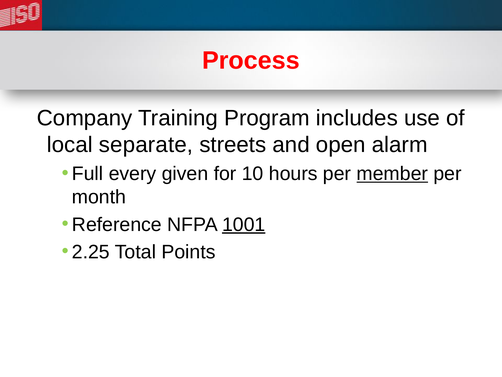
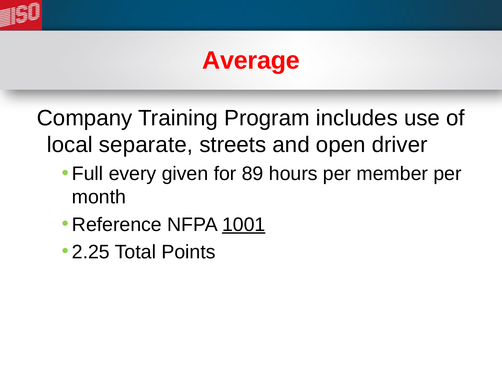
Process: Process -> Average
alarm: alarm -> driver
10: 10 -> 89
member underline: present -> none
